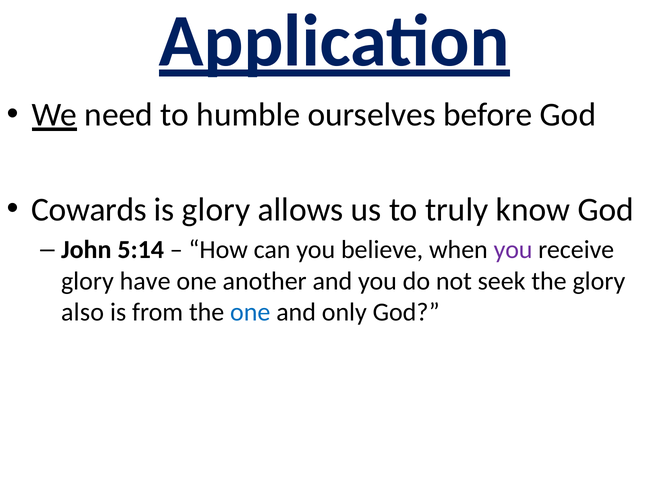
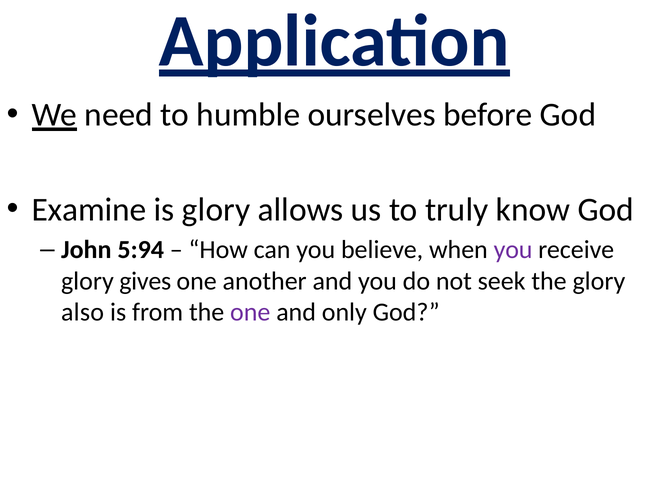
Cowards: Cowards -> Examine
5:14: 5:14 -> 5:94
have: have -> gives
one at (250, 313) colour: blue -> purple
